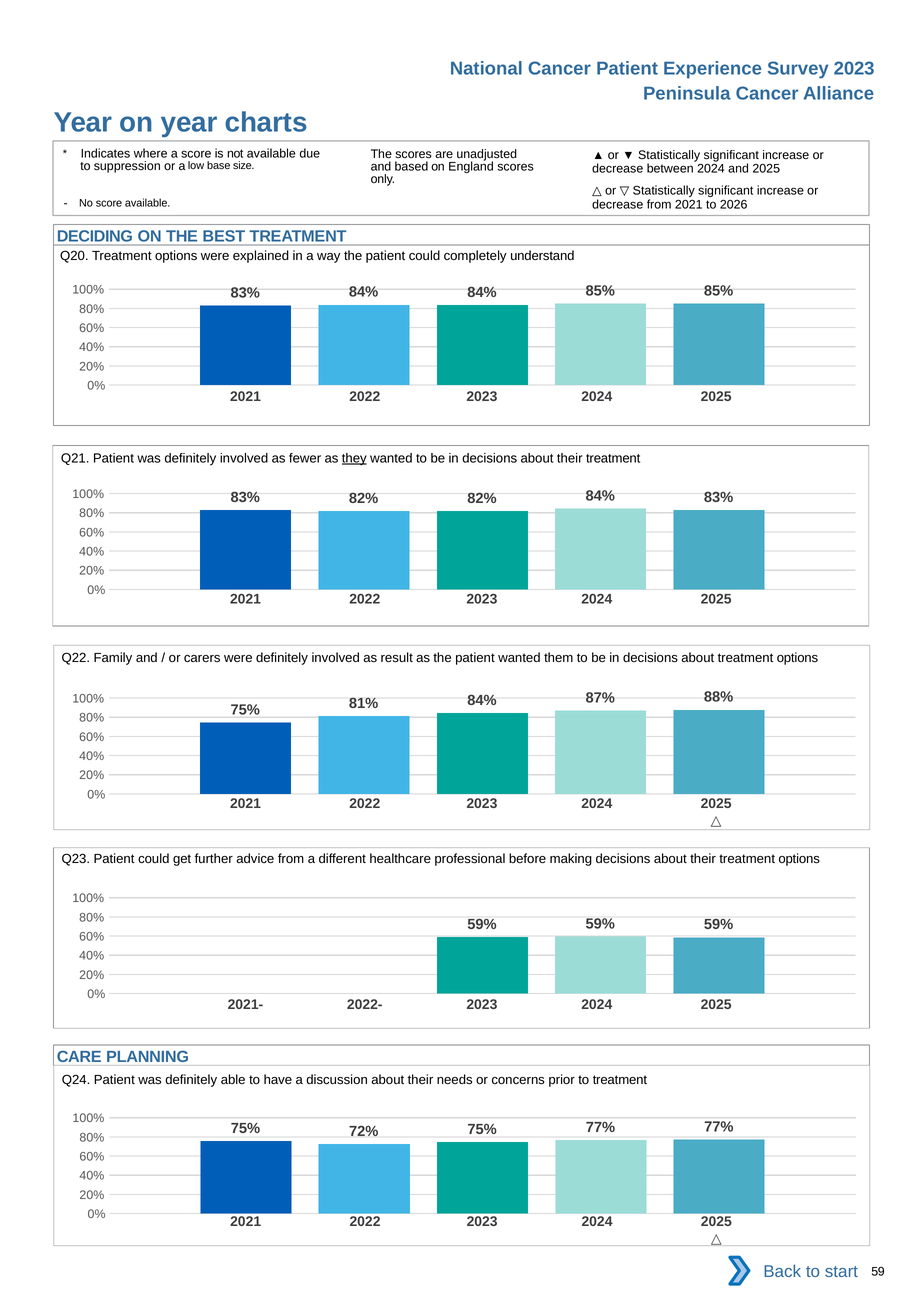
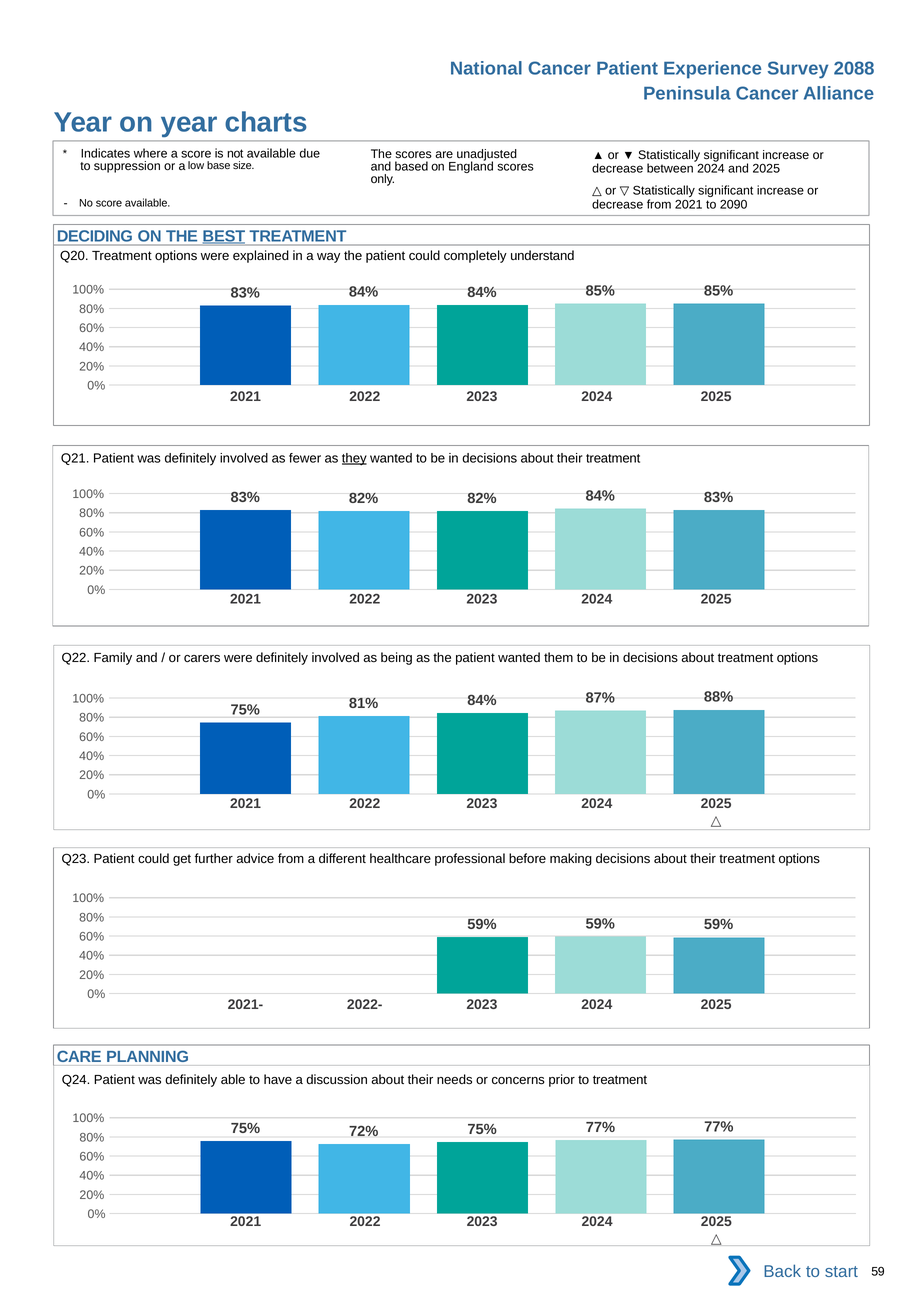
Survey 2023: 2023 -> 2088
2026: 2026 -> 2090
BEST underline: none -> present
result: result -> being
